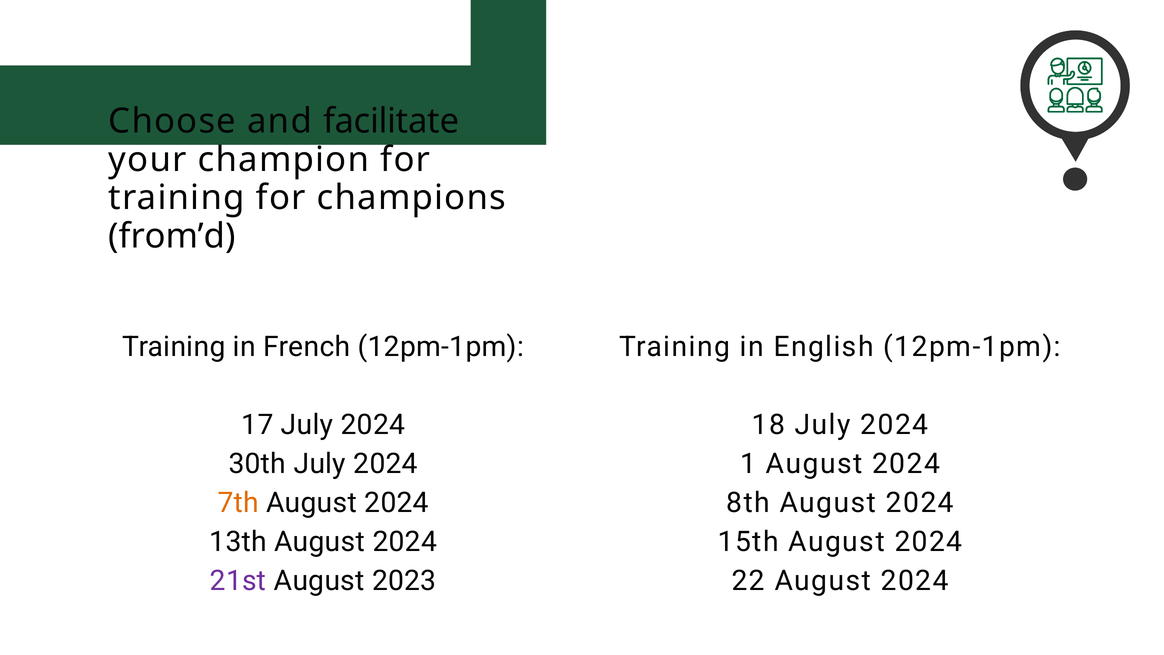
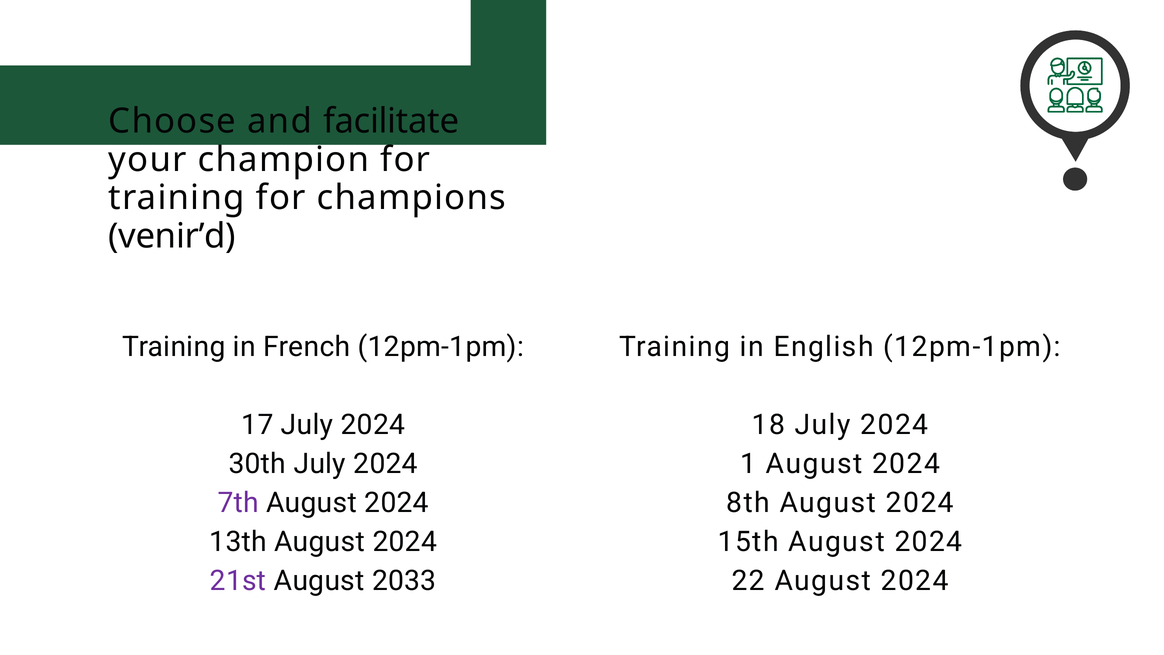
from’d: from’d -> venir’d
7th colour: orange -> purple
2023: 2023 -> 2033
